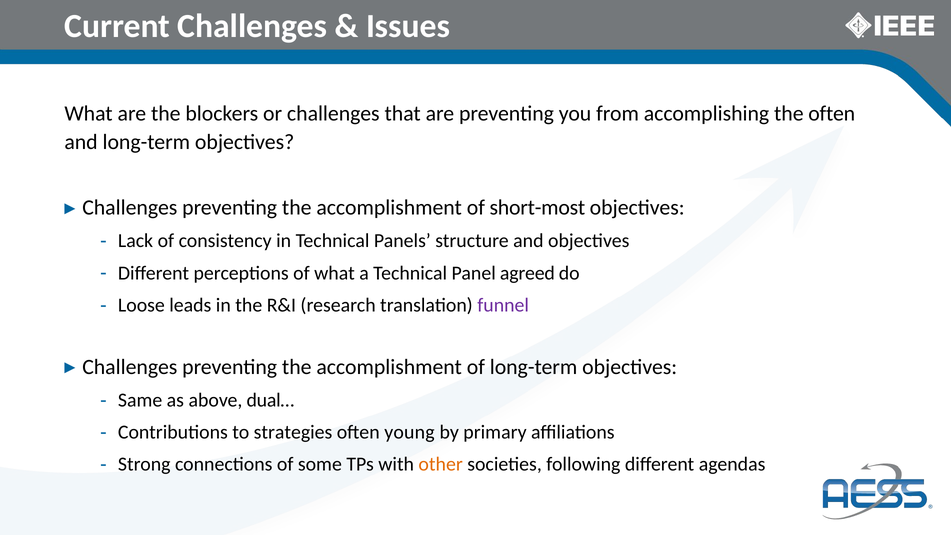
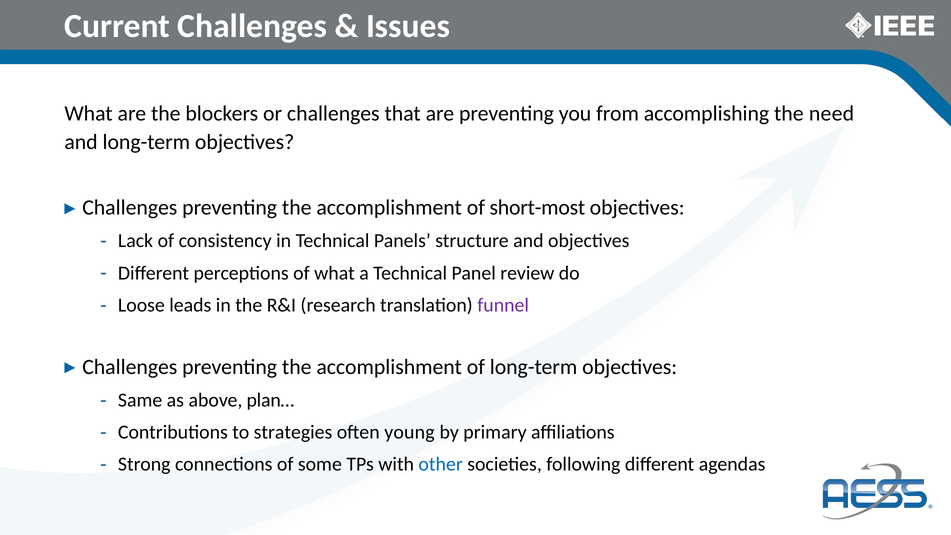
the often: often -> need
agreed: agreed -> review
dual…: dual… -> plan…
other colour: orange -> blue
